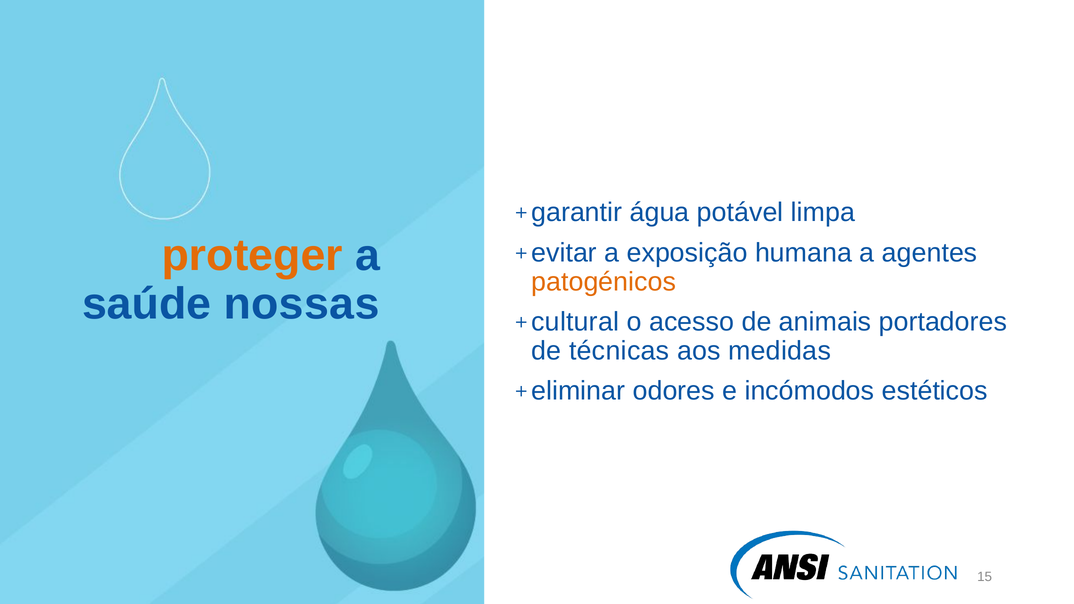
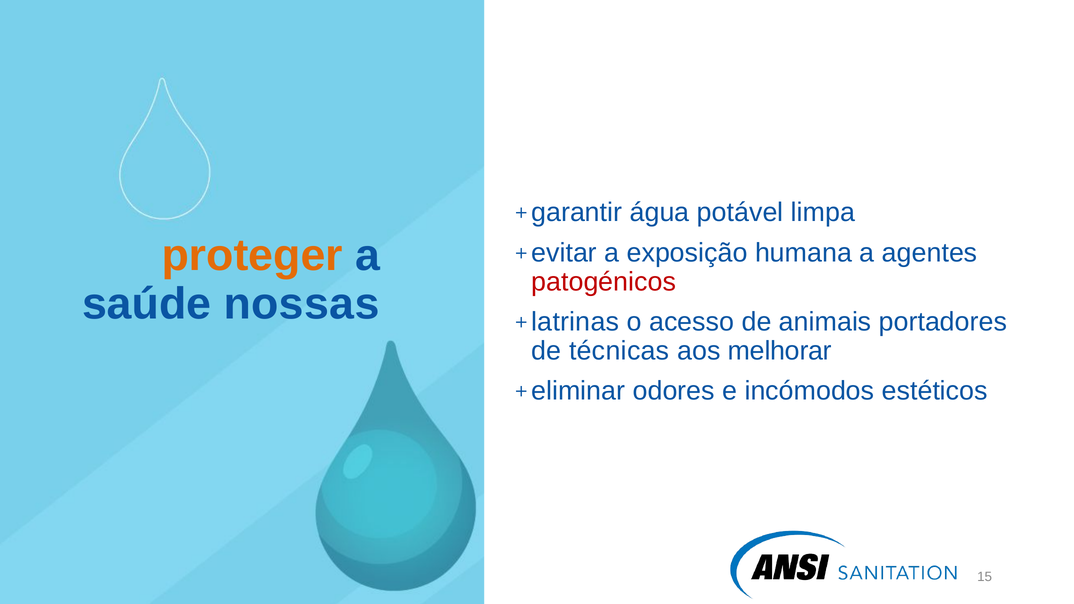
patogénicos colour: orange -> red
cultural: cultural -> latrinas
medidas: medidas -> melhorar
